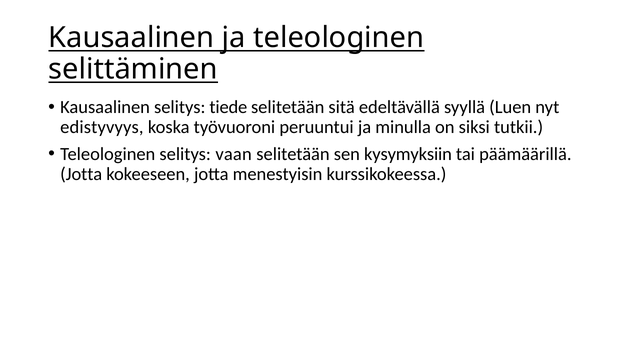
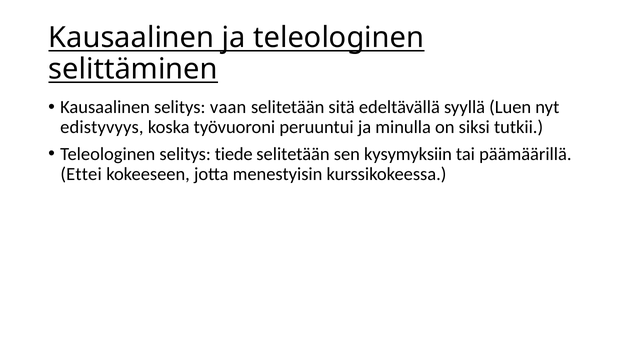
tiede: tiede -> vaan
vaan: vaan -> tiede
Jotta at (81, 174): Jotta -> Ettei
